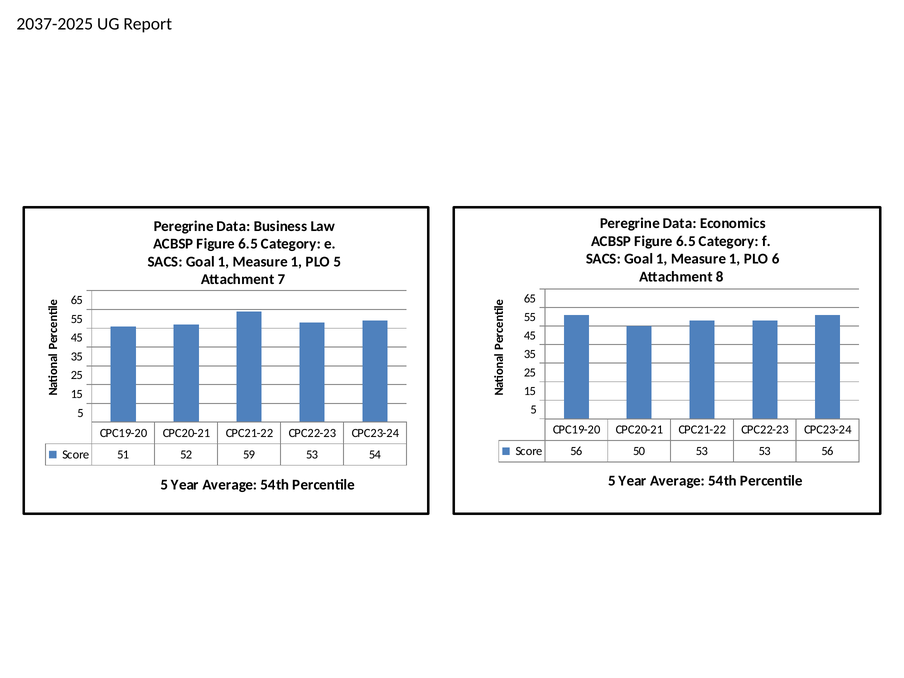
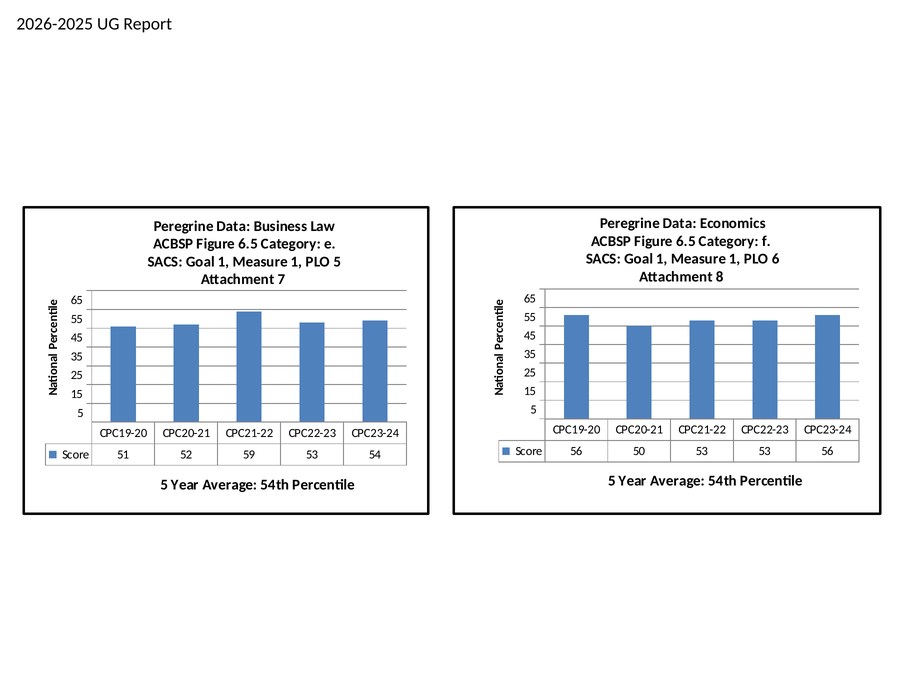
2037-2025: 2037-2025 -> 2026-2025
